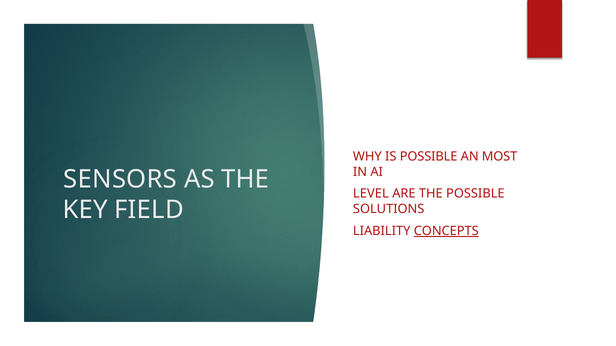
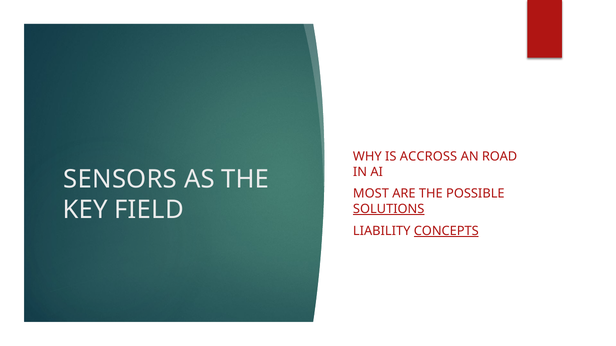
IS POSSIBLE: POSSIBLE -> ACCROSS
MOST: MOST -> ROAD
LEVEL: LEVEL -> MOST
SOLUTIONS underline: none -> present
